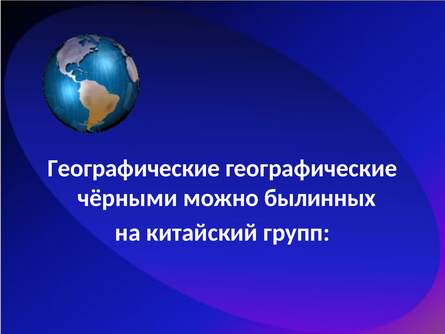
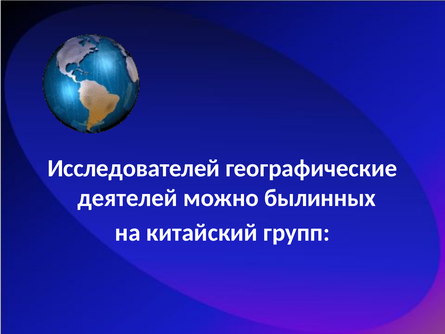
Географические at (134, 168): Географические -> Исследователей
чёрными: чёрными -> деятелей
